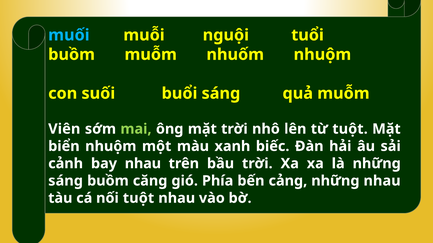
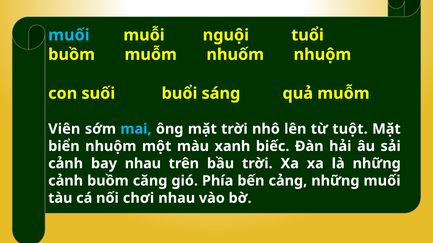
mai colour: light green -> light blue
sáng at (66, 181): sáng -> cảnh
những nhau: nhau -> muối
nối tuột: tuột -> chơi
